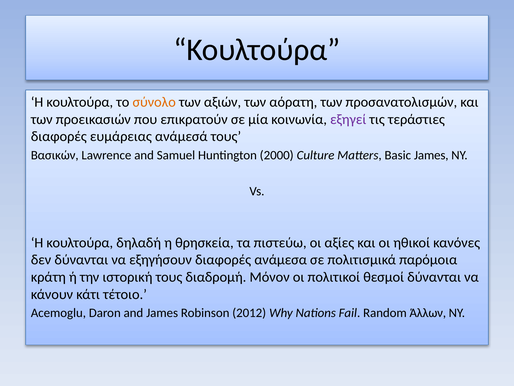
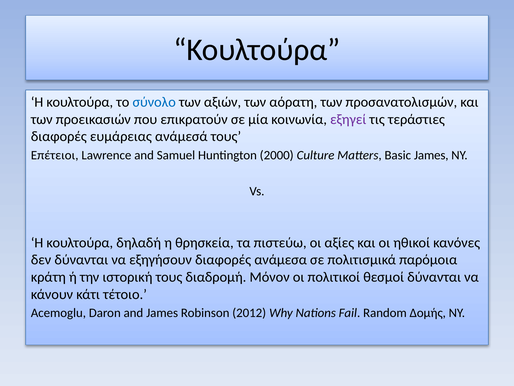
σύνολο colour: orange -> blue
Βασικών: Βασικών -> Επέτειοι
Άλλων: Άλλων -> Δομής
